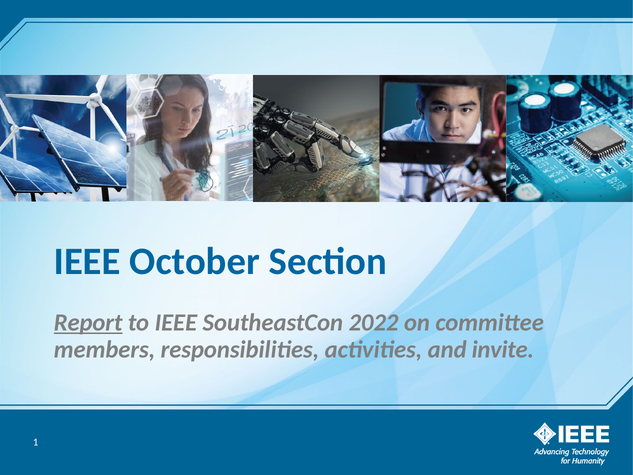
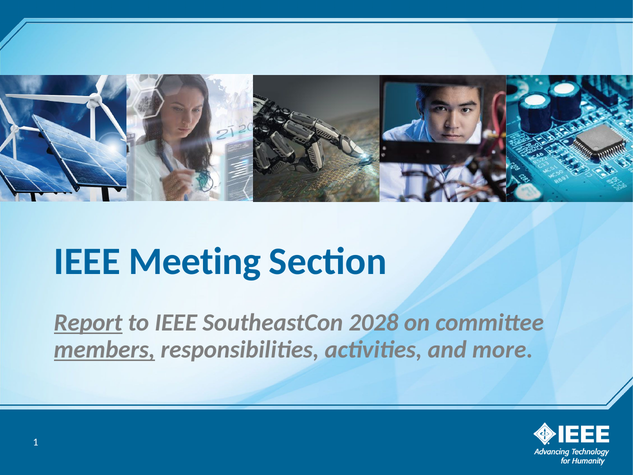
October: October -> Meeting
2022: 2022 -> 2028
members underline: none -> present
invite: invite -> more
